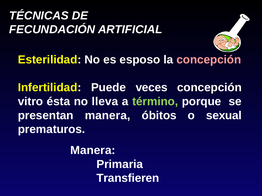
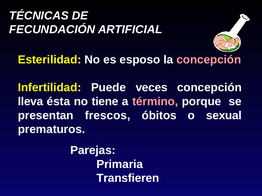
vitro: vitro -> lleva
lleva: lleva -> tiene
término colour: light green -> pink
presentan manera: manera -> frescos
Manera at (93, 151): Manera -> Parejas
